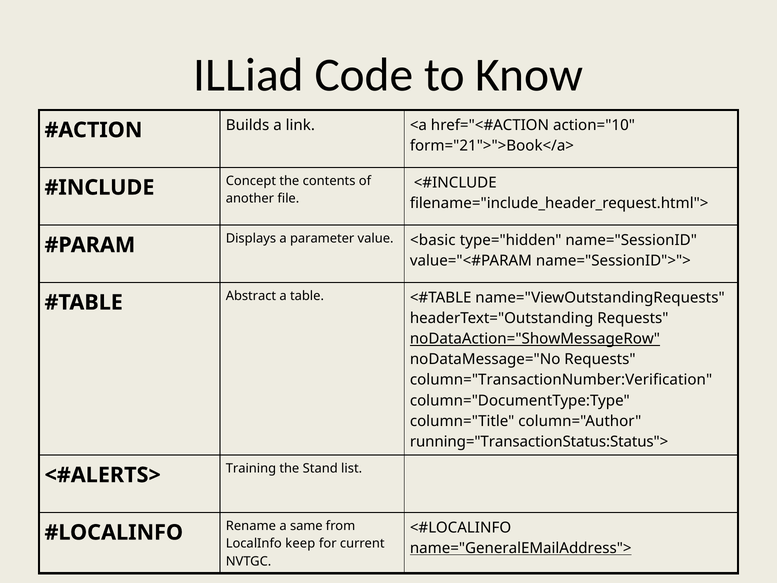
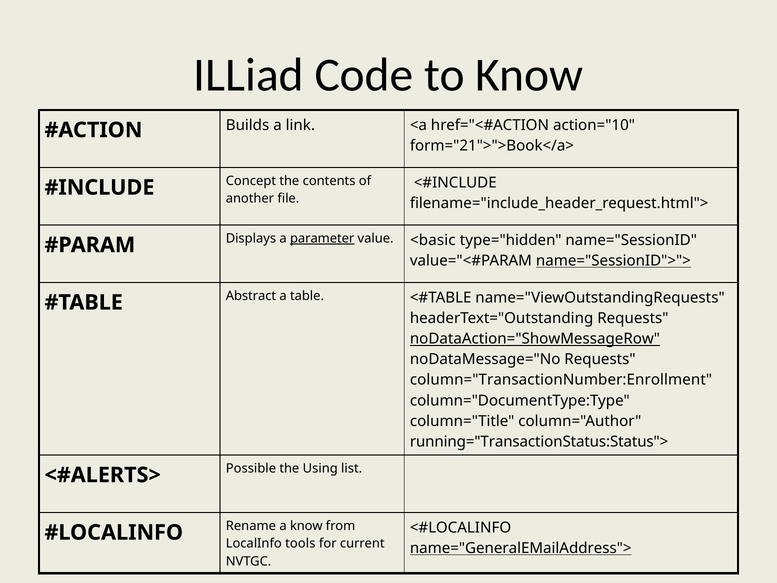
parameter underline: none -> present
name="SessionID">"> underline: none -> present
column="TransactionNumber:Verification: column="TransactionNumber:Verification -> column="TransactionNumber:Enrollment
Training: Training -> Possible
Stand: Stand -> Using
a same: same -> know
keep: keep -> tools
